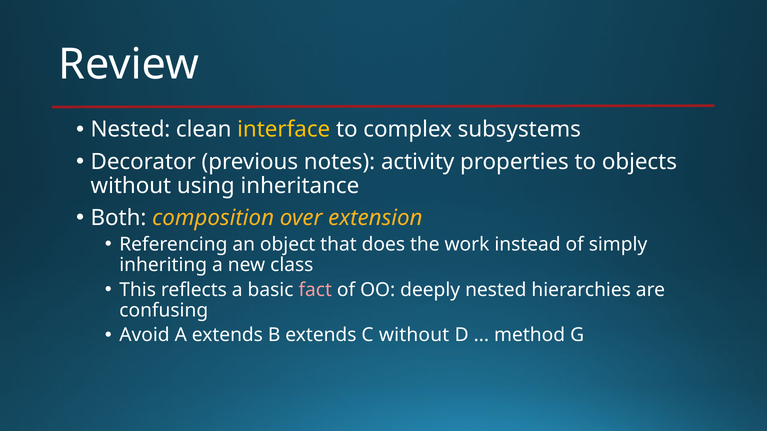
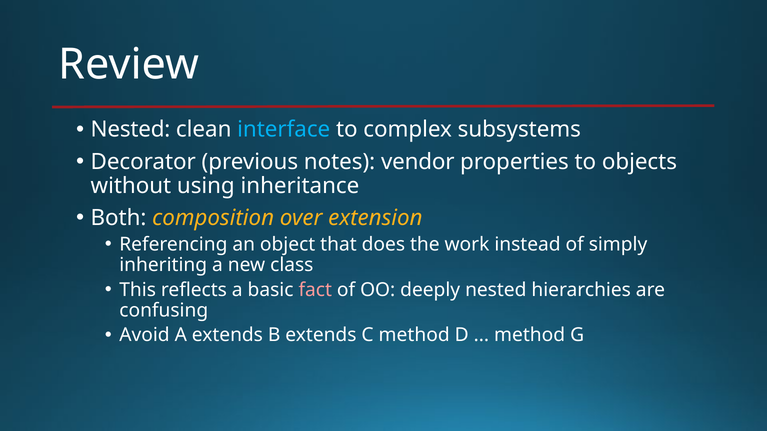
interface colour: yellow -> light blue
activity: activity -> vendor
C without: without -> method
